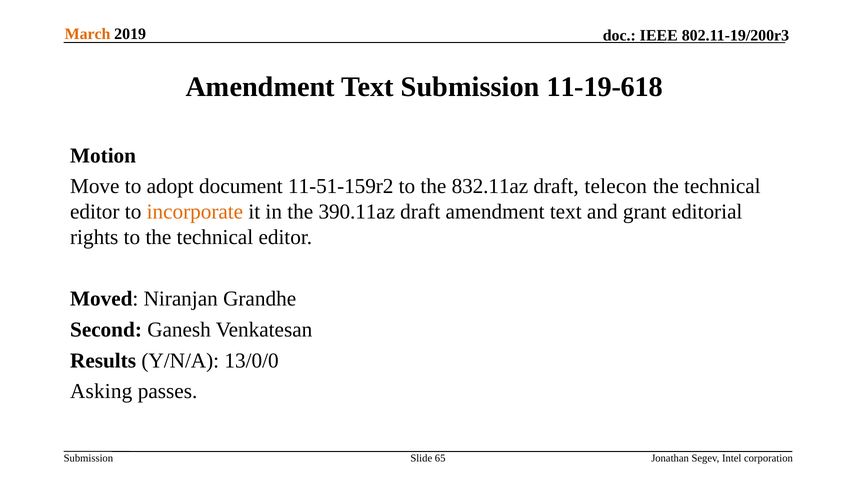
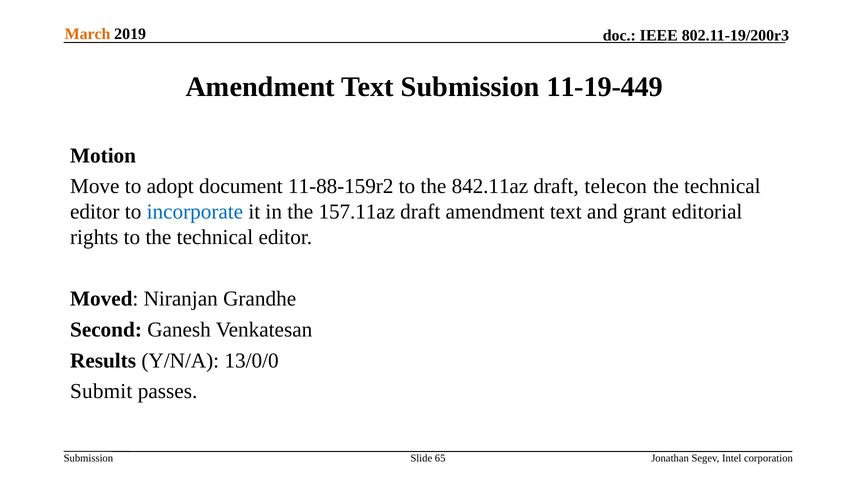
11-19-618: 11-19-618 -> 11-19-449
11-51-159r2: 11-51-159r2 -> 11-88-159r2
832.11az: 832.11az -> 842.11az
incorporate colour: orange -> blue
390.11az: 390.11az -> 157.11az
Asking: Asking -> Submit
